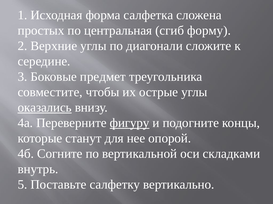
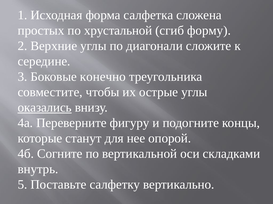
центральная: центральная -> хрустальной
предмет: предмет -> конечно
фигуру underline: present -> none
